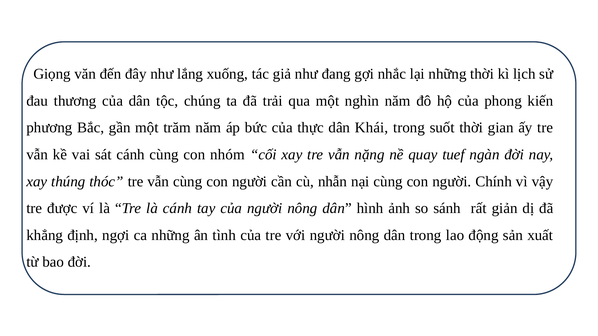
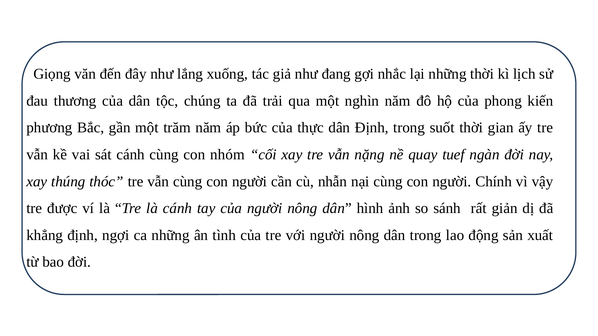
dân Khái: Khái -> Định
